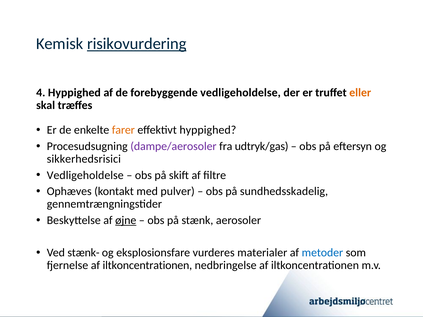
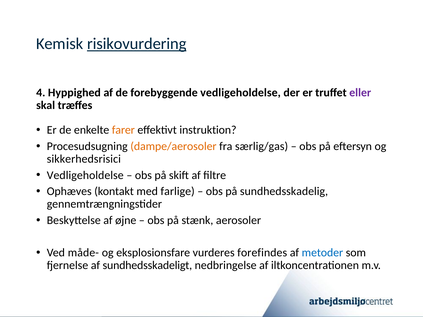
eller colour: orange -> purple
effektivt hyppighed: hyppighed -> instruktion
dampe/aerosoler colour: purple -> orange
udtryk/gas: udtryk/gas -> særlig/gas
pulver: pulver -> farlige
øjne underline: present -> none
stænk-: stænk- -> måde-
materialer: materialer -> forefindes
fjernelse af iltkoncentrationen: iltkoncentrationen -> sundhedsskadeligt
